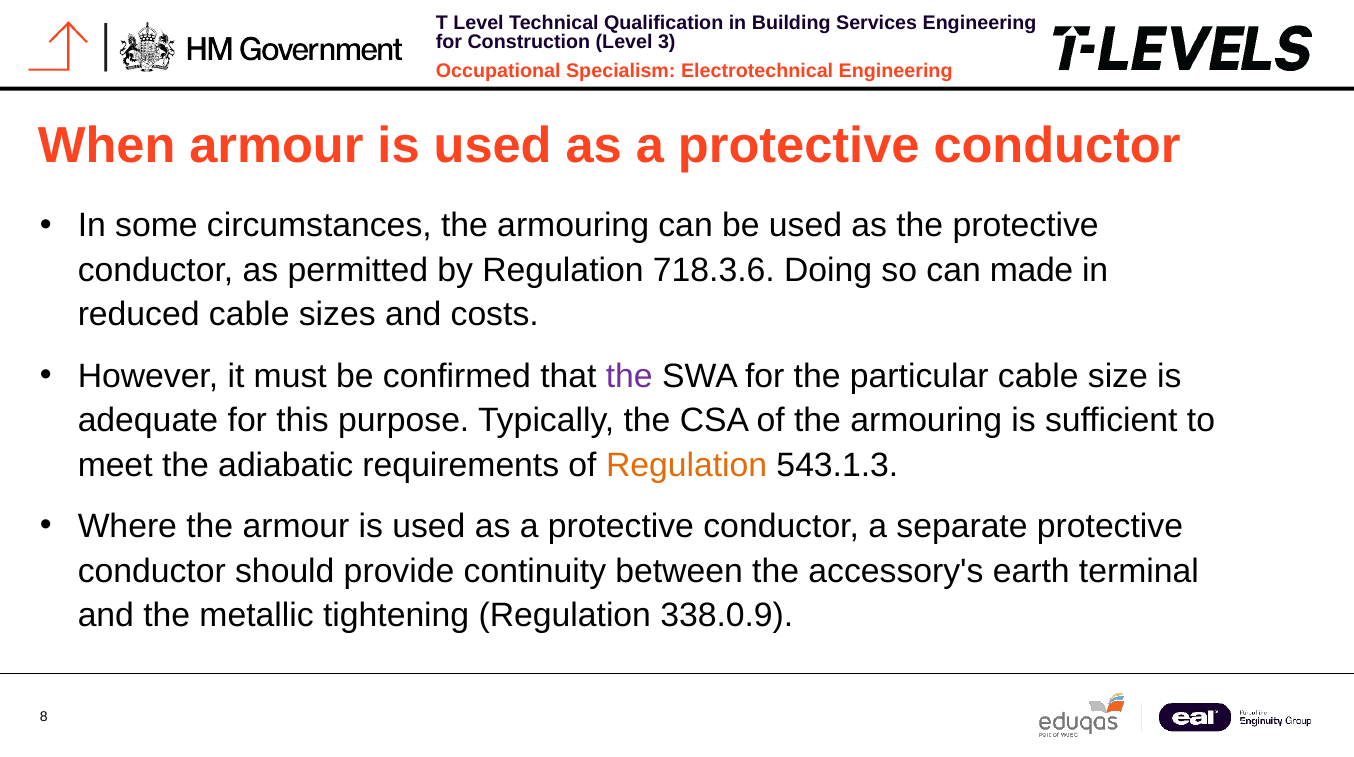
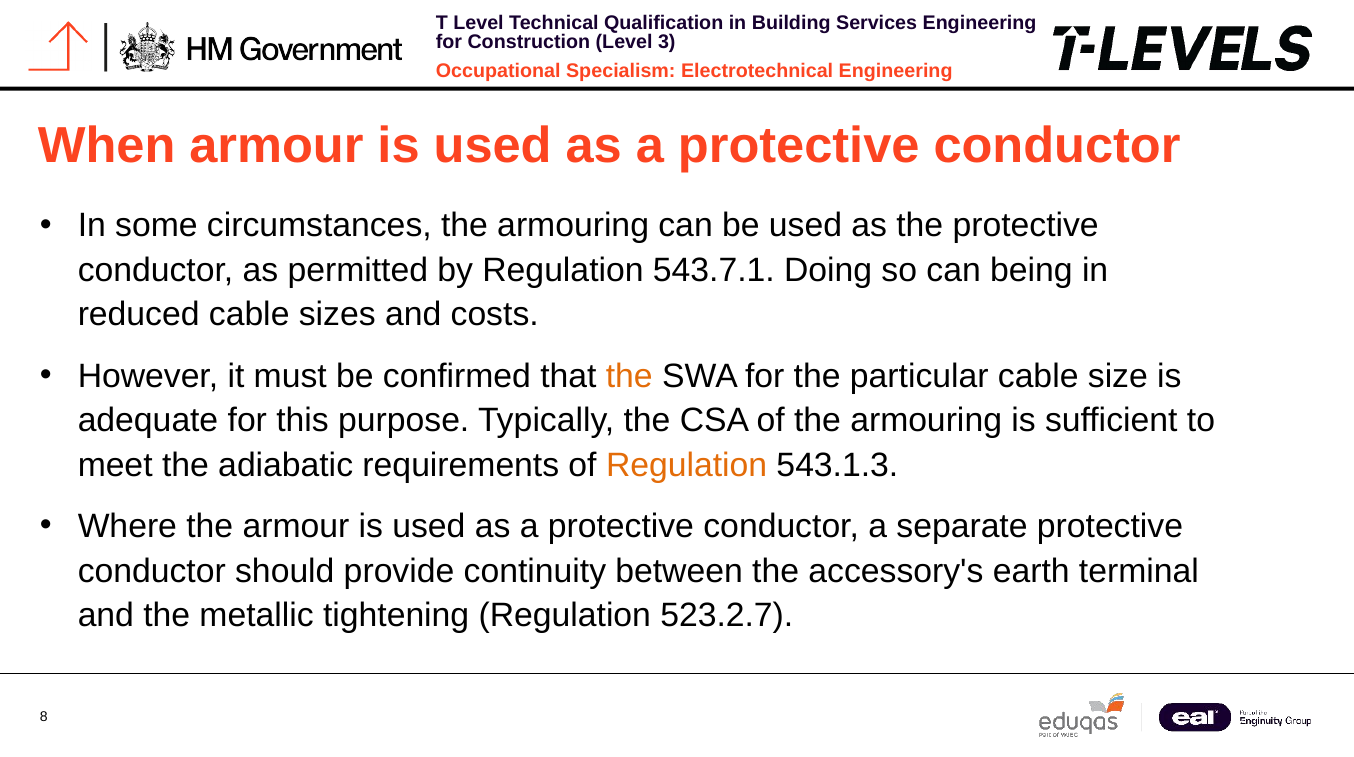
718.3.6: 718.3.6 -> 543.7.1
made: made -> being
the at (629, 376) colour: purple -> orange
338.0.9: 338.0.9 -> 523.2.7
